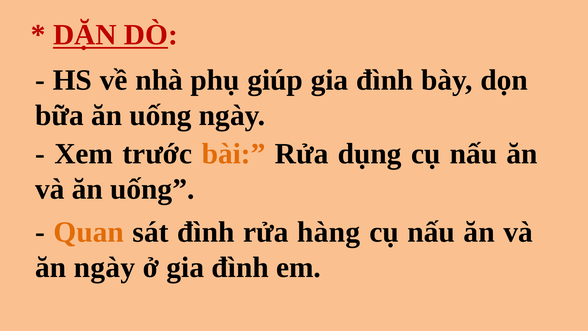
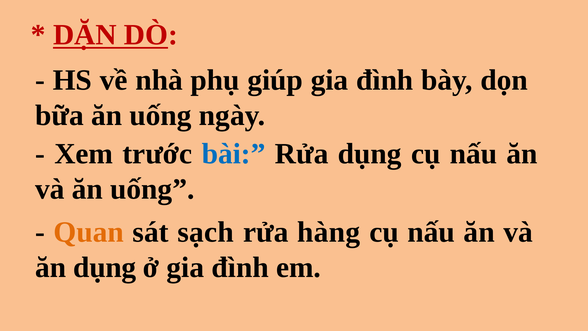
bài colour: orange -> blue
sát đình: đình -> sạch
ăn ngày: ngày -> dụng
